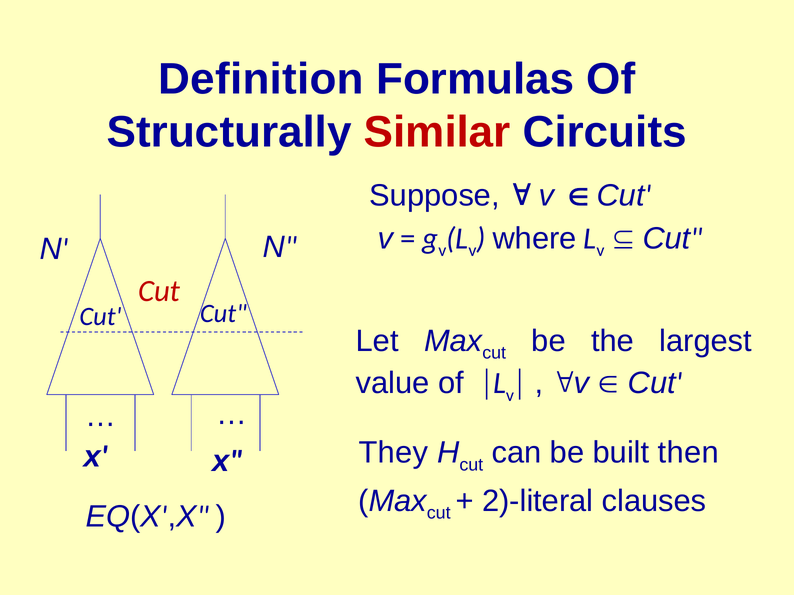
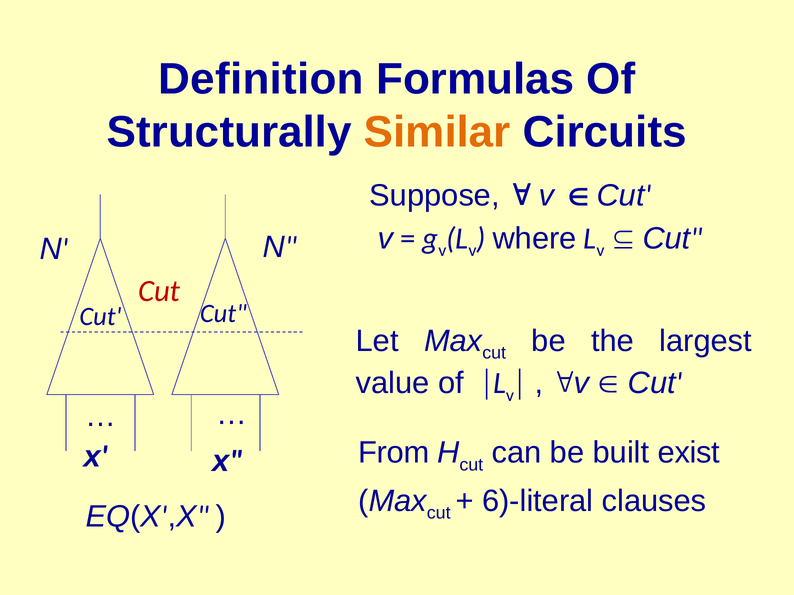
Similar colour: red -> orange
They: They -> From
then: then -> exist
2)-literal: 2)-literal -> 6)-literal
